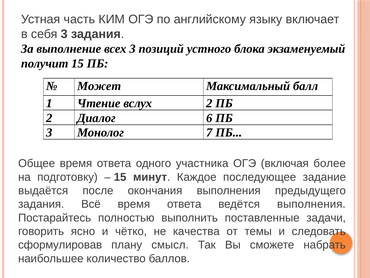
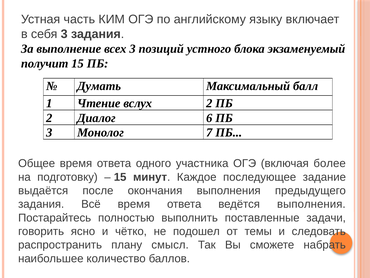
Может: Может -> Думать
качества: качества -> подошел
сформулировав: сформулировав -> распространить
